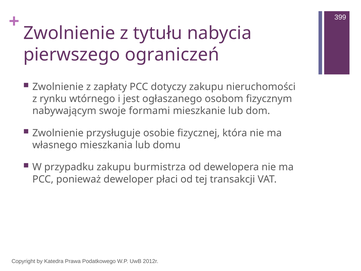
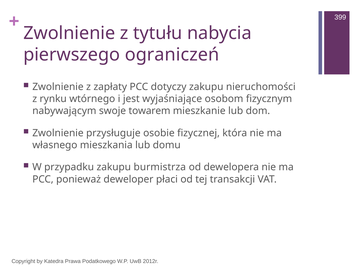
ogłaszanego: ogłaszanego -> wyjaśniające
formami: formami -> towarem
